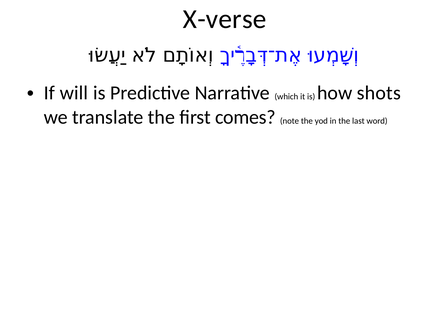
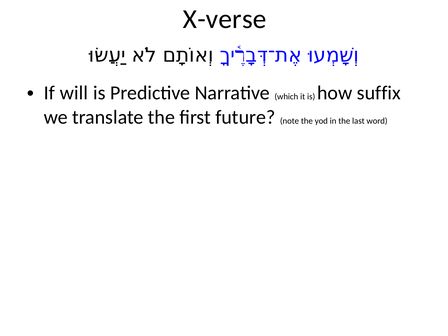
shots: shots -> suffix
comes: comes -> future
